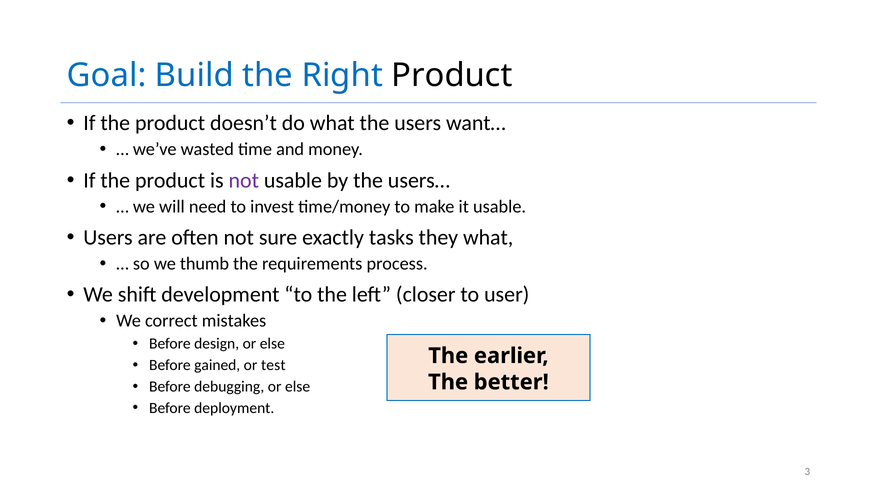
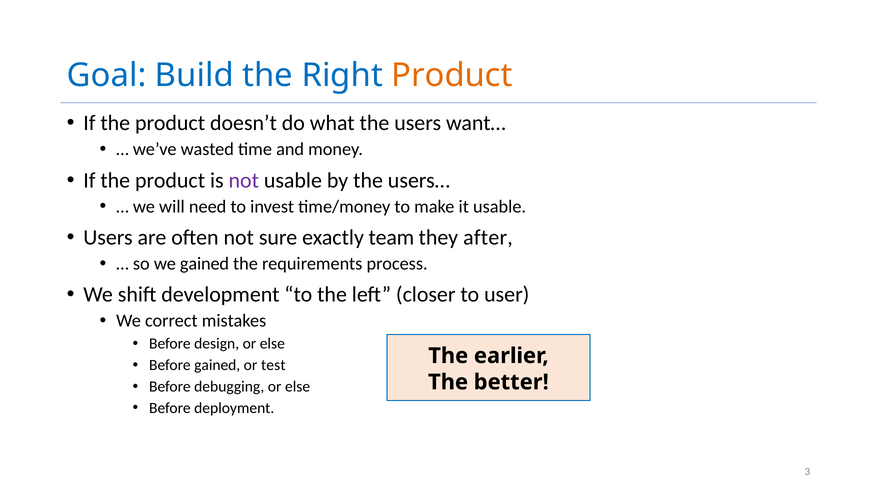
Product at (452, 75) colour: black -> orange
tasks: tasks -> team
they what: what -> after
we thumb: thumb -> gained
